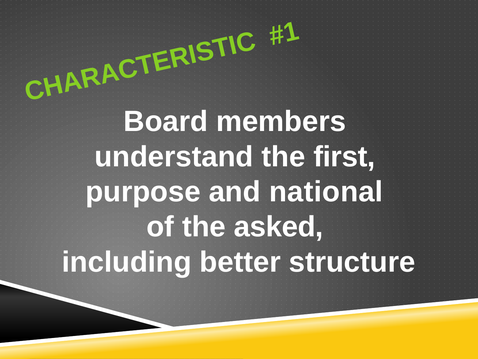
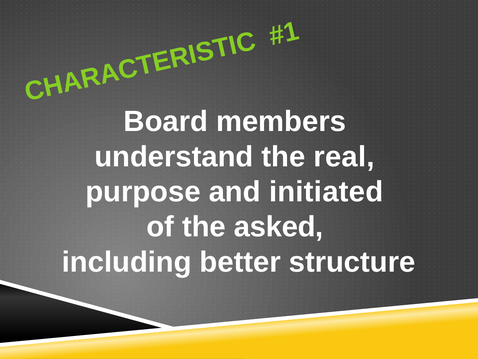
first: first -> real
national: national -> initiated
